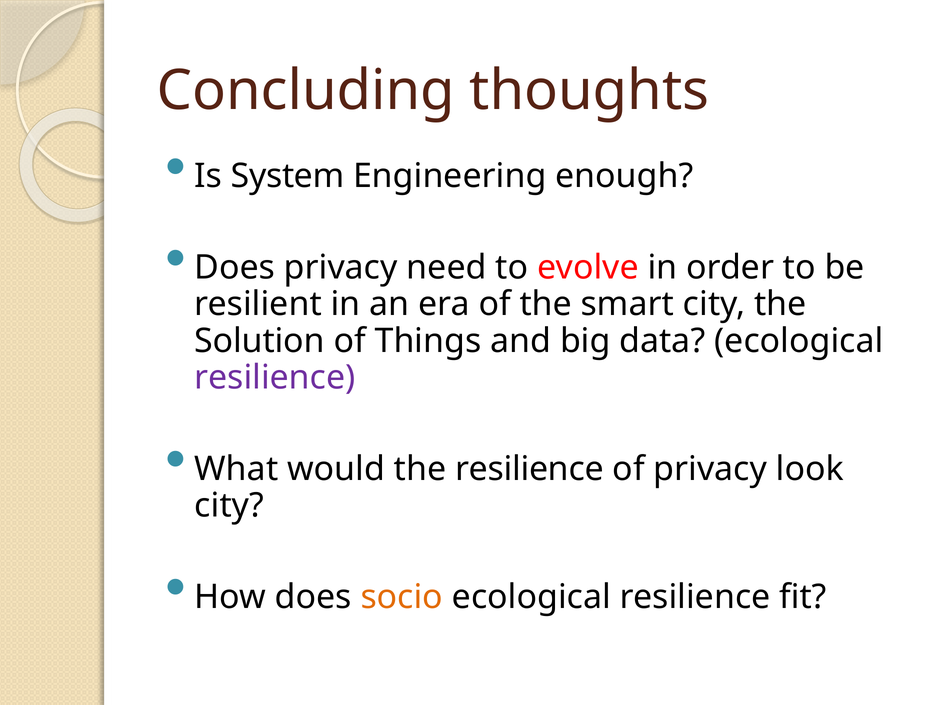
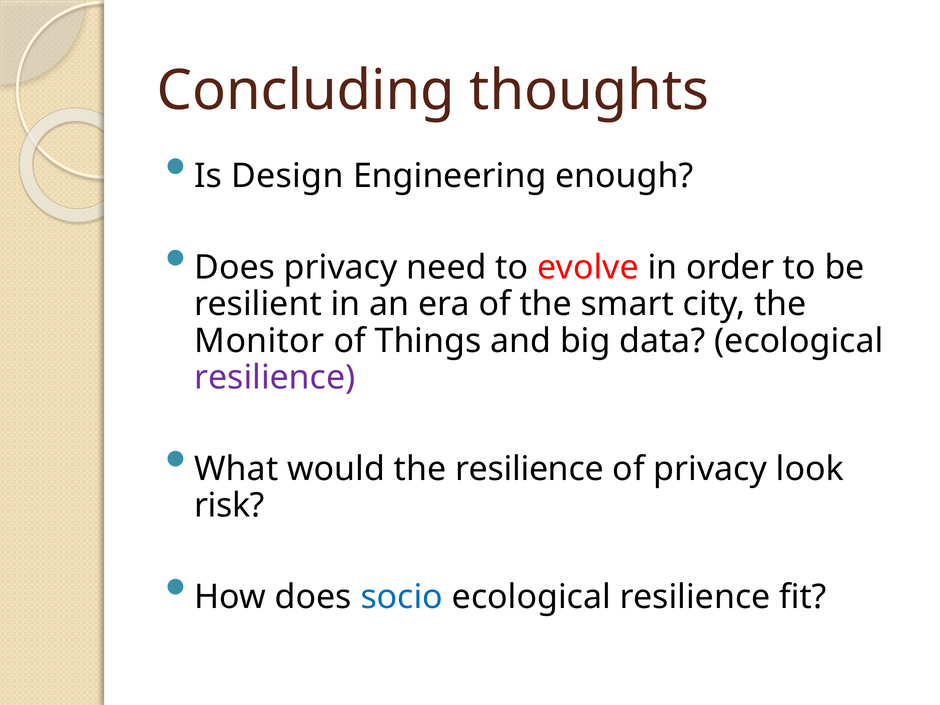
System: System -> Design
Solution: Solution -> Monitor
city at (229, 506): city -> risk
socio colour: orange -> blue
